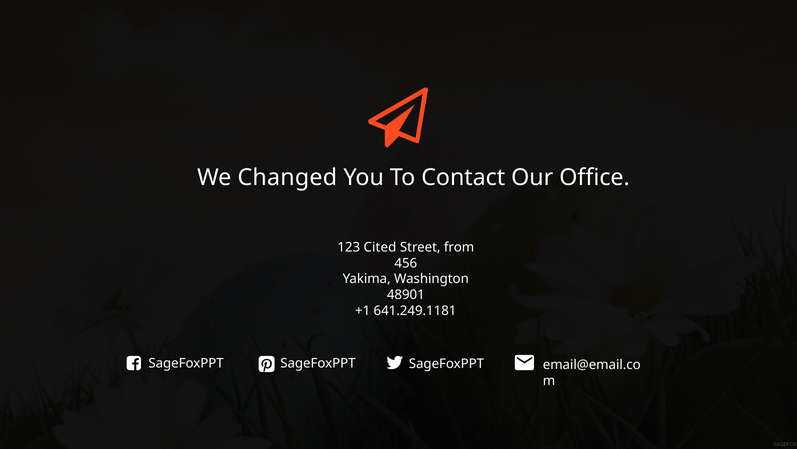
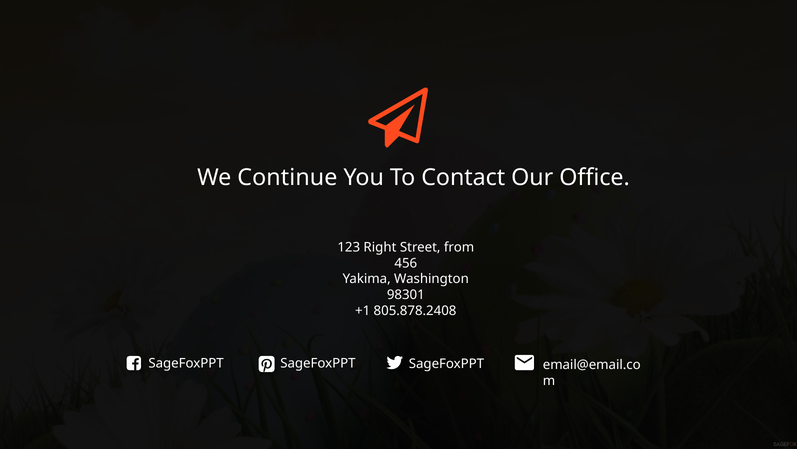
Changed: Changed -> Continue
Cited: Cited -> Right
48901: 48901 -> 98301
641.249.1181: 641.249.1181 -> 805.878.2408
